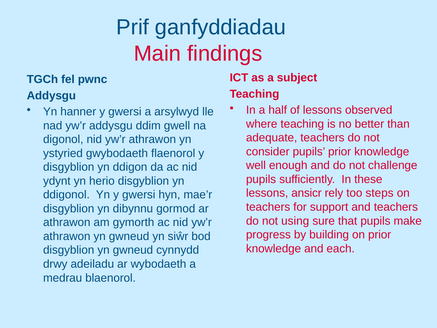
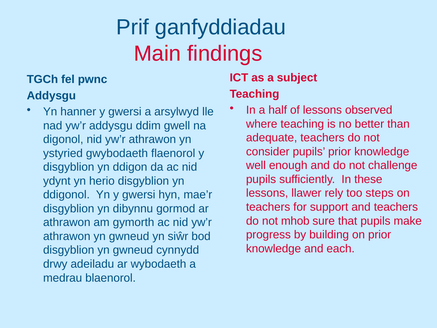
ansicr: ansicr -> llawer
using: using -> mhob
